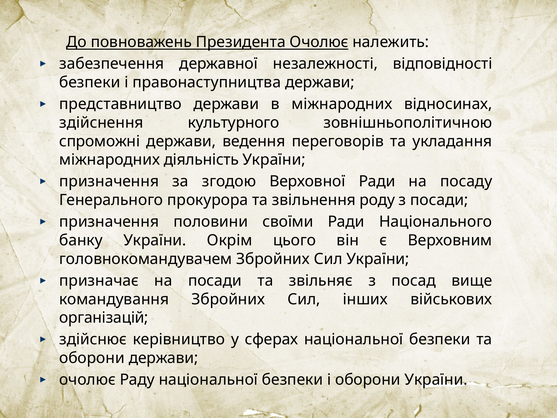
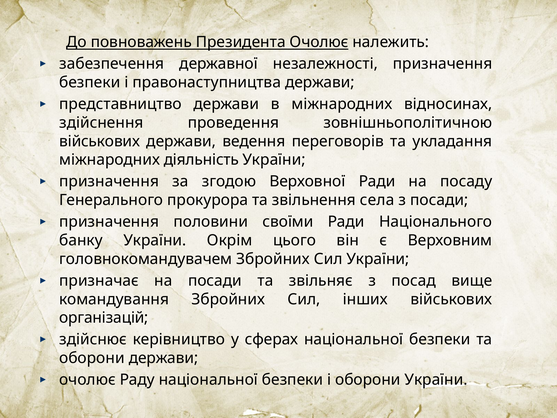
незалежності відповідності: відповідності -> призначення
культурного: культурного -> проведення
спроможні at (100, 141): спроможні -> військових
роду: роду -> села
